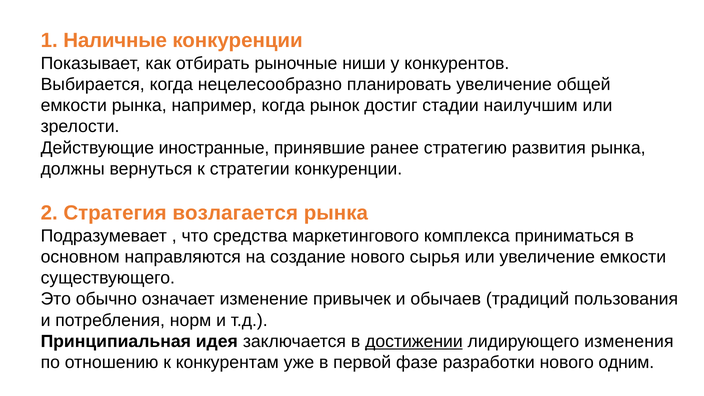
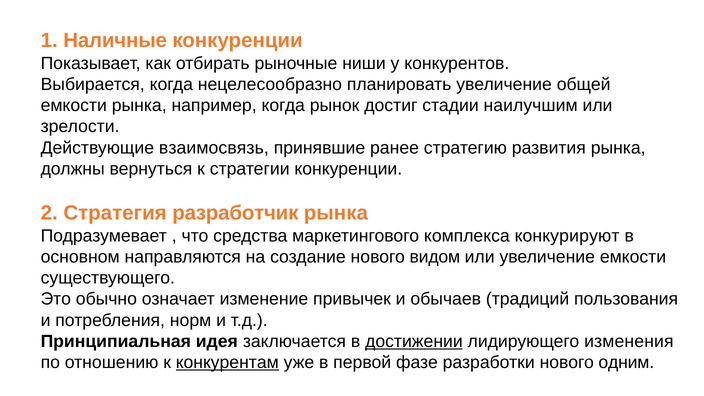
иностранные: иностранные -> взаимосвязь
возлагается: возлагается -> разработчик
приниматься: приниматься -> конкурируют
сырья: сырья -> видом
конкурентам underline: none -> present
